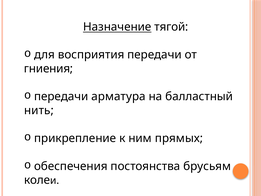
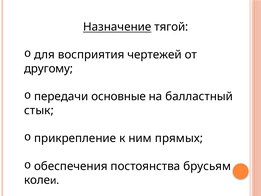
восприятия передачи: передачи -> чертежей
гниения: гниения -> другому
арматура: арматура -> основные
нить: нить -> стык
